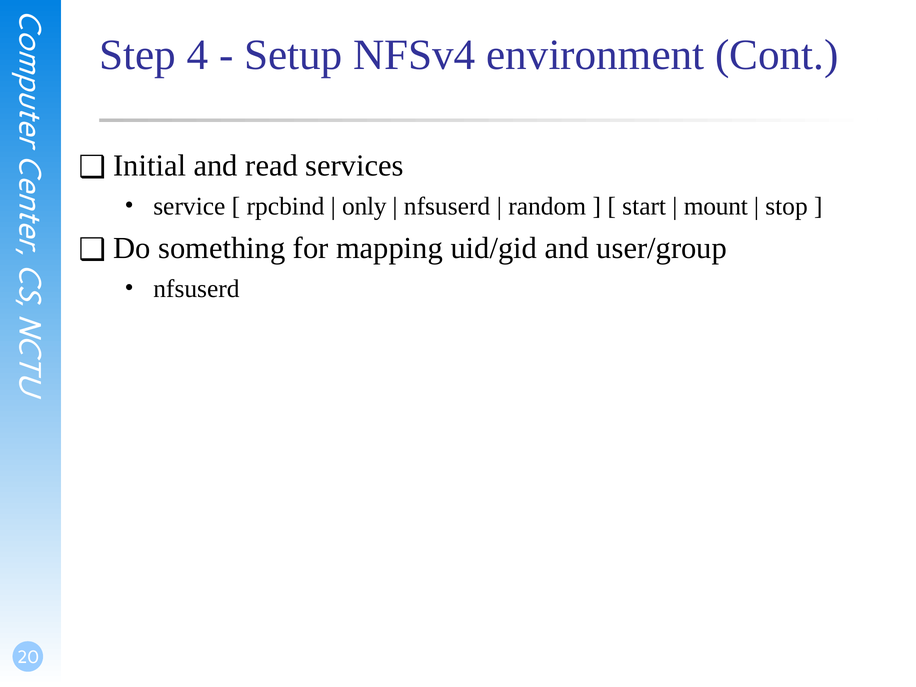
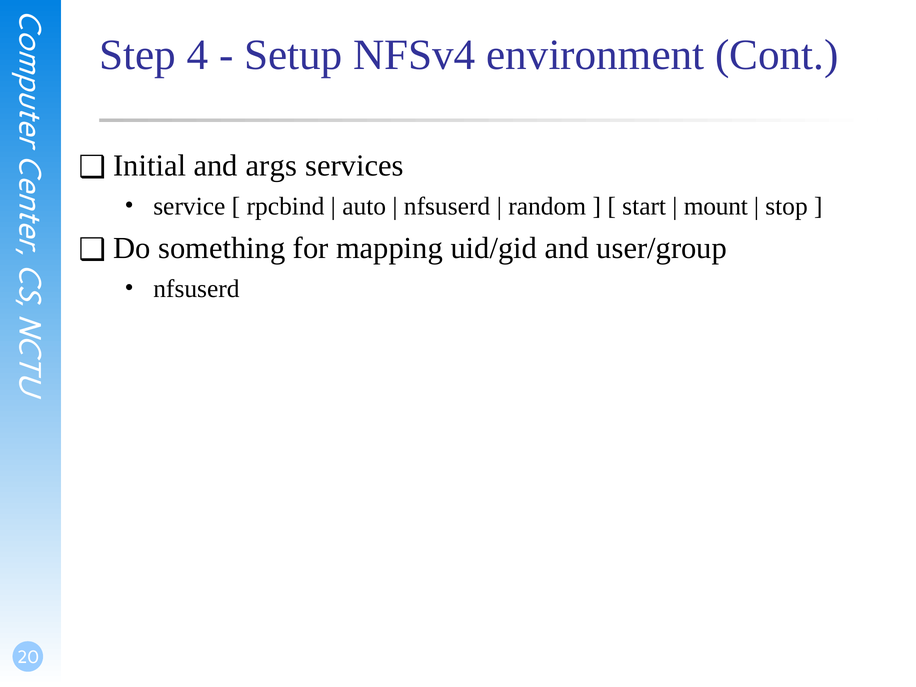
read: read -> args
only: only -> auto
